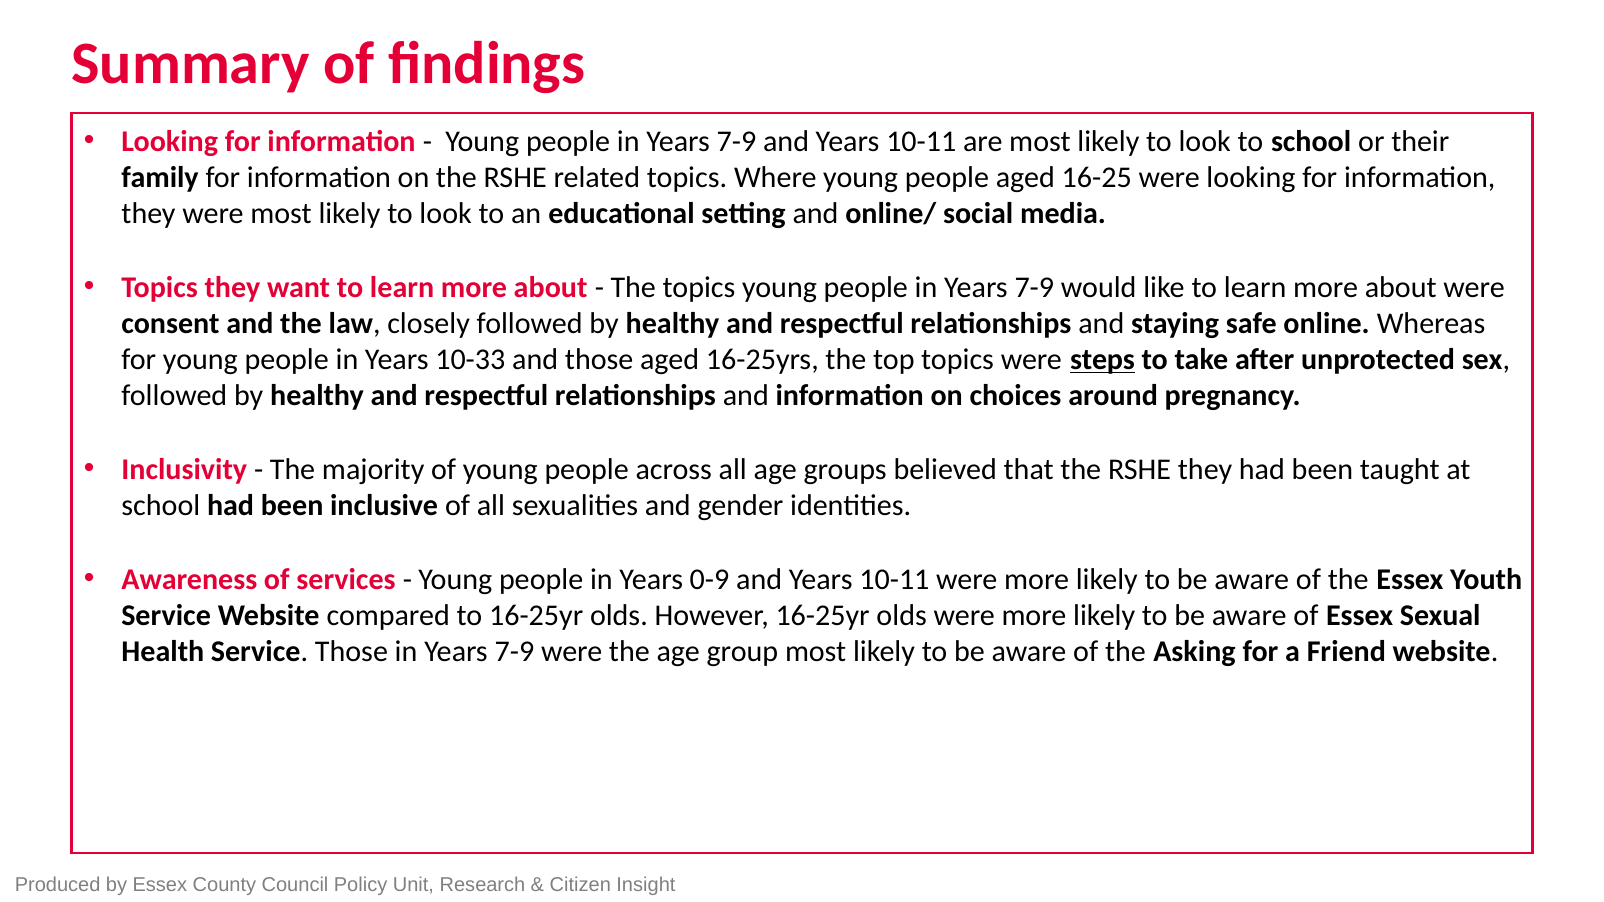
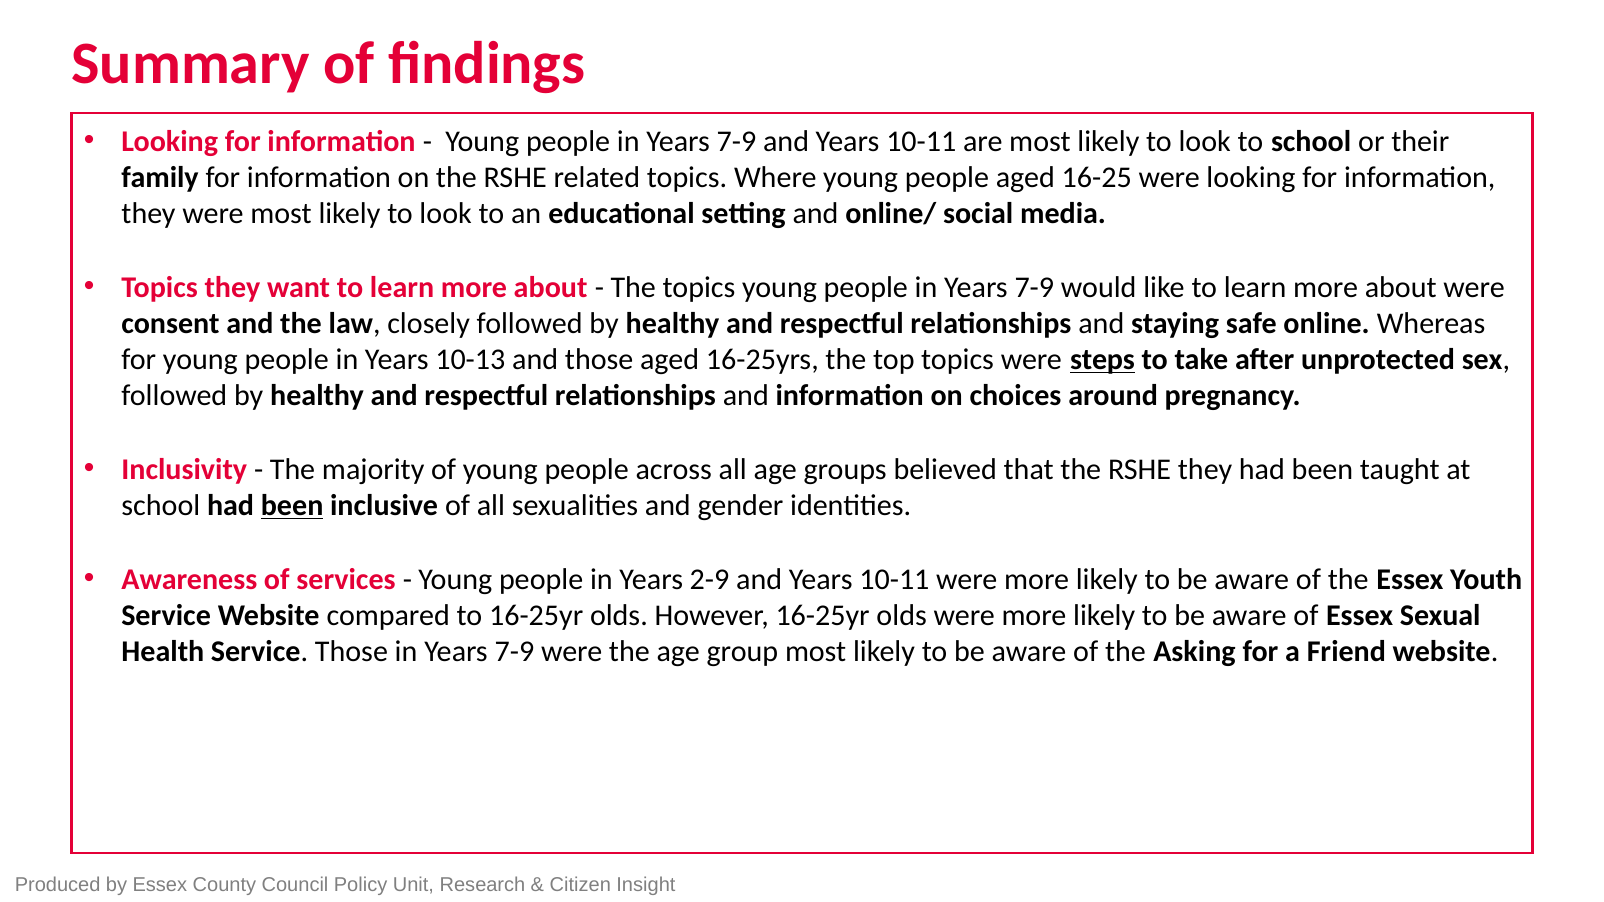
10-33: 10-33 -> 10-13
been at (292, 506) underline: none -> present
0-9: 0-9 -> 2-9
